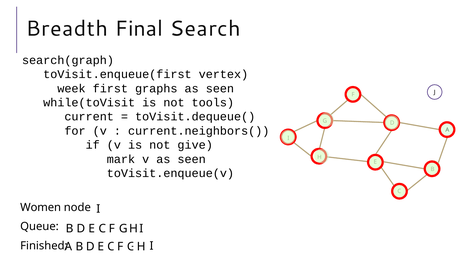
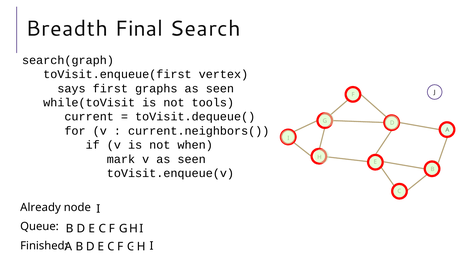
week: week -> says
give: give -> when
Women: Women -> Already
